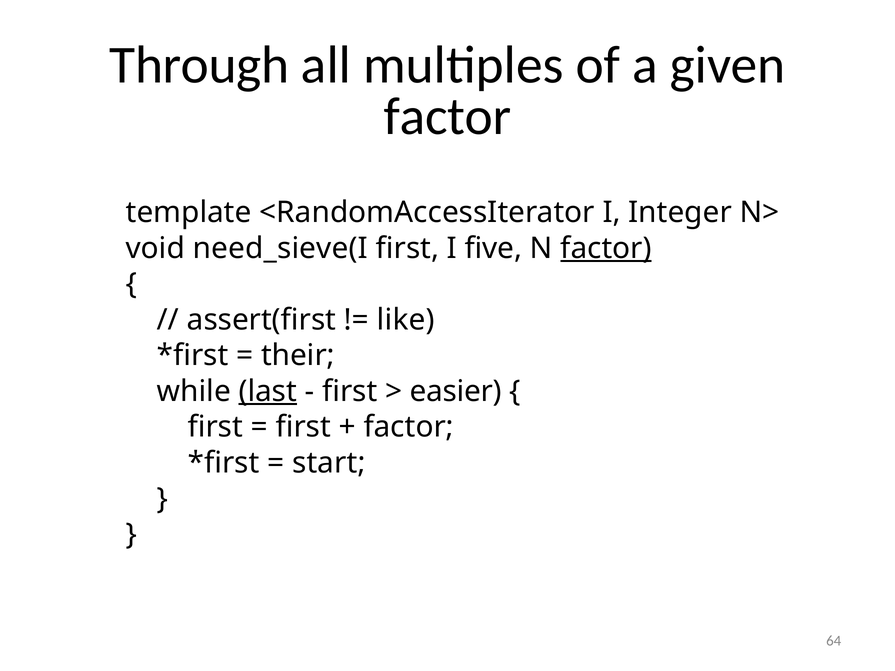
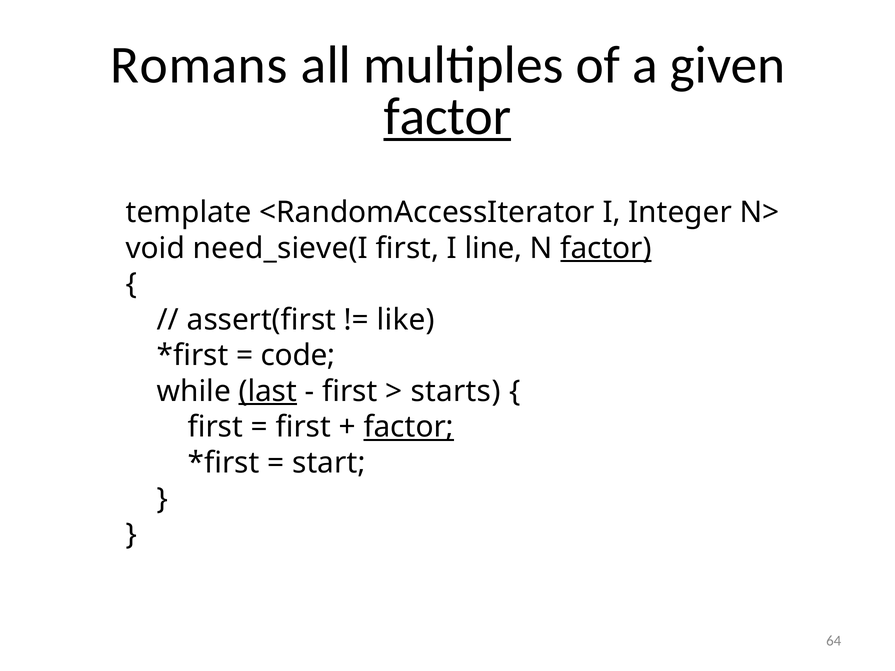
Through: Through -> Romans
factor at (448, 116) underline: none -> present
five: five -> line
their: their -> code
easier: easier -> starts
factor at (409, 427) underline: none -> present
